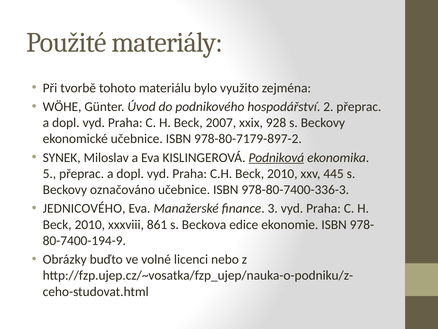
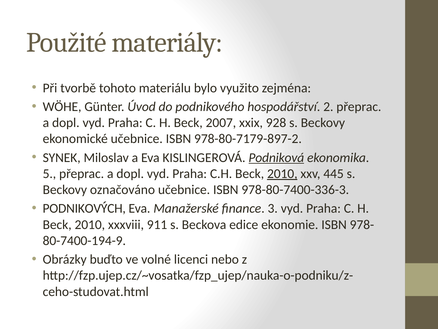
2010 at (282, 173) underline: none -> present
JEDNICOVÉHO: JEDNICOVÉHO -> PODNIKOVÝCH
861: 861 -> 911
